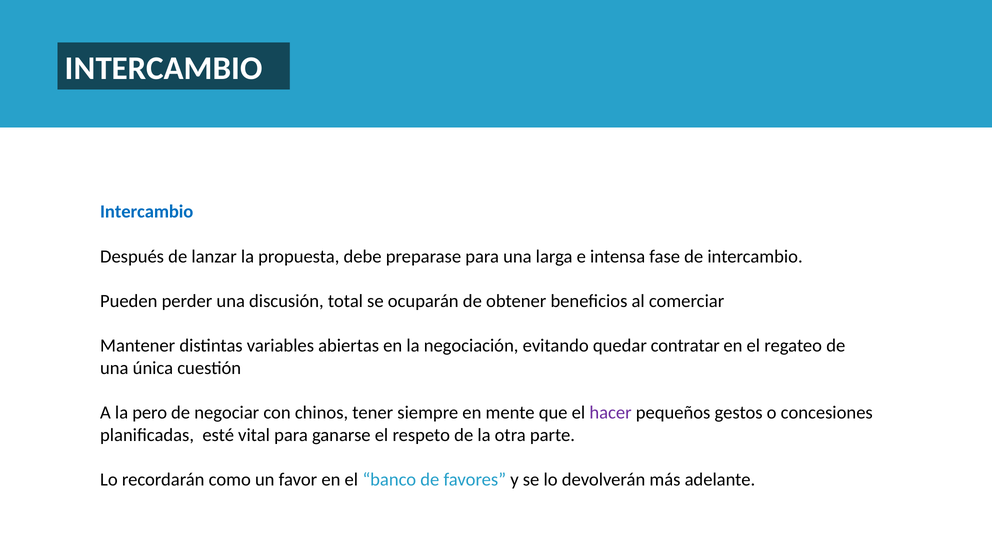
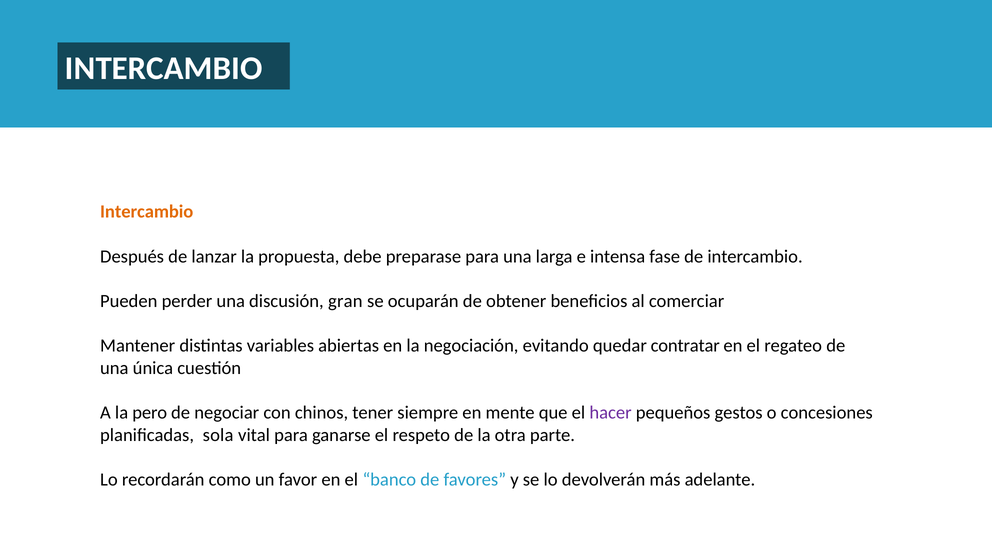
Intercambio at (147, 212) colour: blue -> orange
total: total -> gran
esté: esté -> sola
